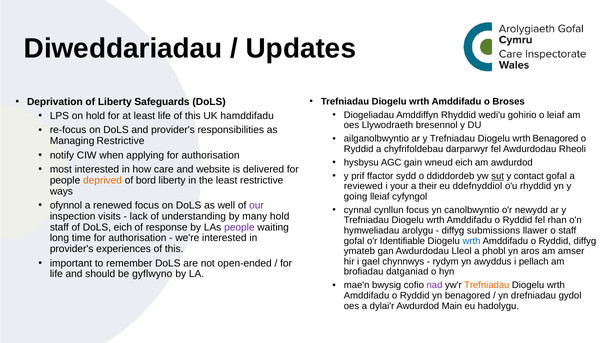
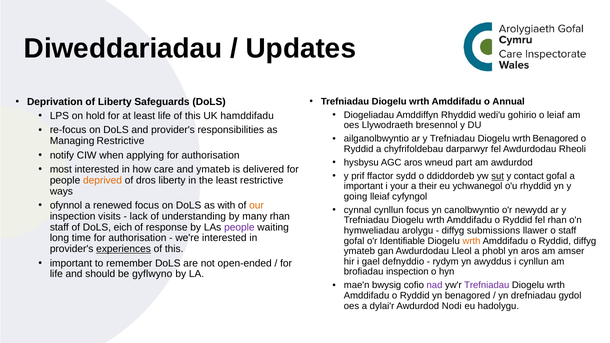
Broses: Broses -> Annual
AGC gain: gain -> aros
wneud eich: eich -> part
and website: website -> ymateb
bord: bord -> dros
reviewed at (363, 186): reviewed -> important
ddefnyddiol: ddefnyddiol -> ychwanegol
well: well -> with
our colour: purple -> orange
many hold: hold -> rhan
wrth at (472, 241) colour: blue -> orange
experiences underline: none -> present
chynnwys: chynnwys -> defnyddio
i pellach: pellach -> cynllun
brofiadau datganiad: datganiad -> inspection
Trefniadau at (487, 285) colour: orange -> purple
Main: Main -> Nodi
